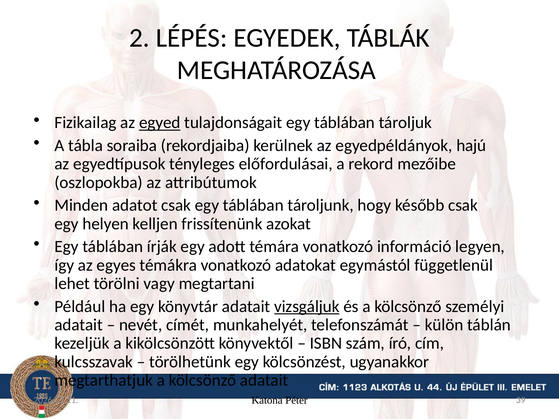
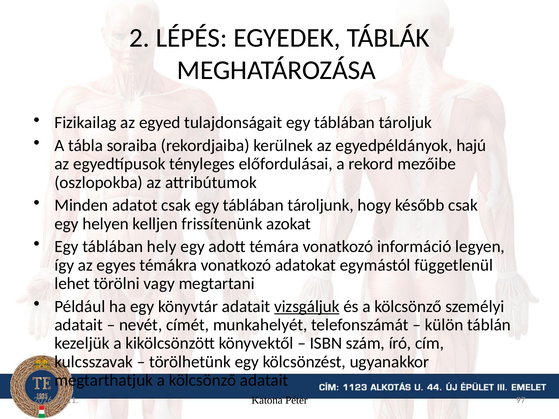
egyed underline: present -> none
írják: írják -> hely
39: 39 -> 97
